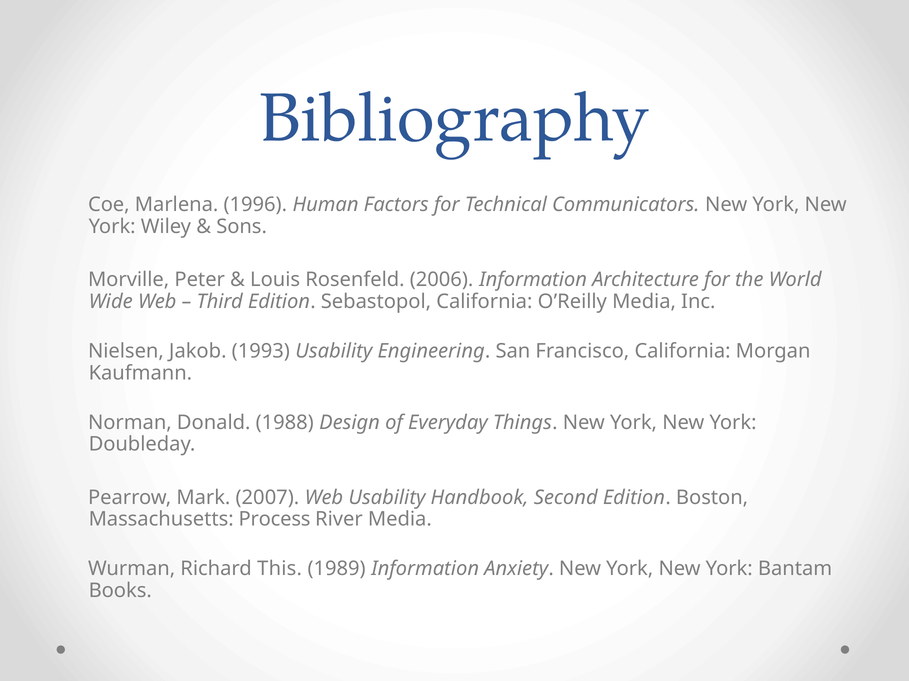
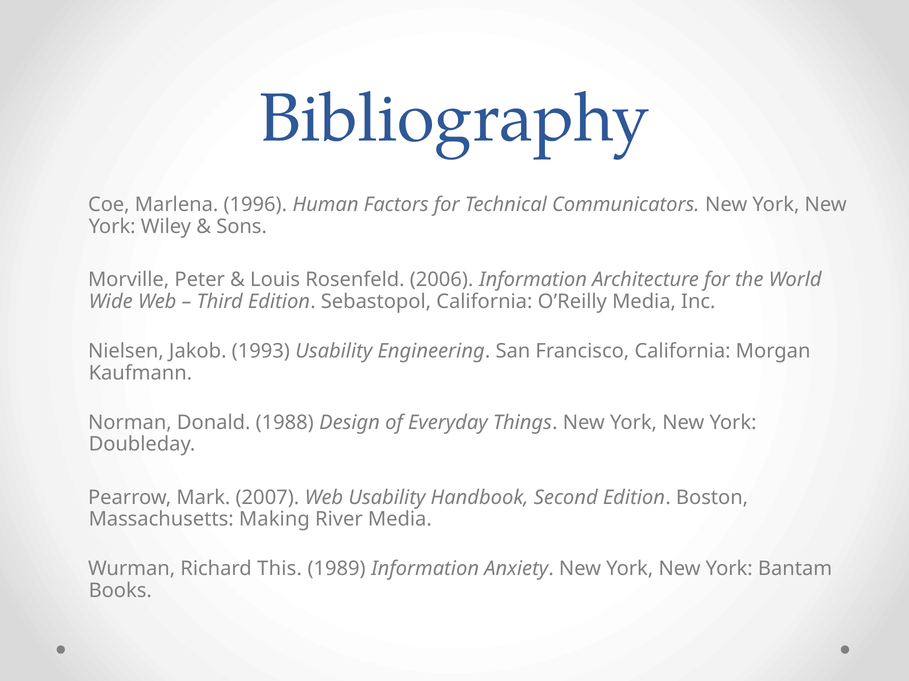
Process: Process -> Making
